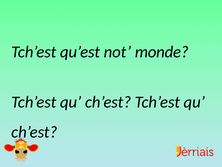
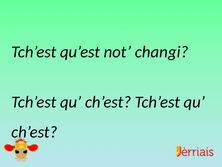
monde: monde -> changi
